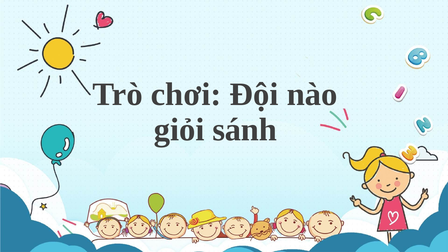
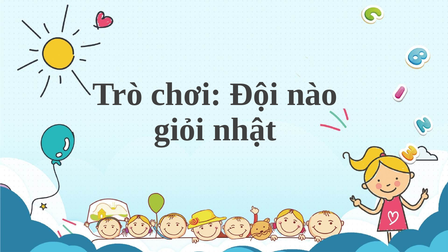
sánh: sánh -> nhật
